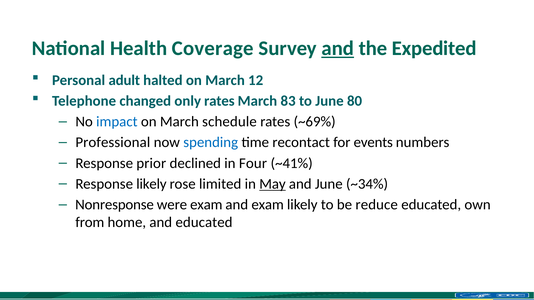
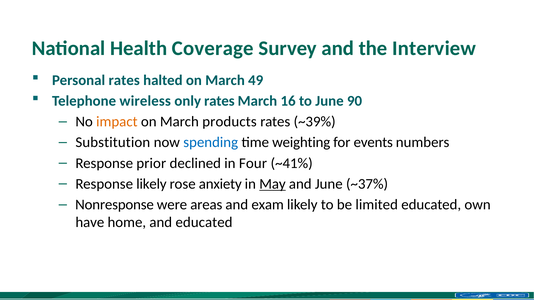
and at (338, 48) underline: present -> none
Expedited: Expedited -> Interview
Personal adult: adult -> rates
12: 12 -> 49
changed: changed -> wireless
83: 83 -> 16
80: 80 -> 90
impact colour: blue -> orange
schedule: schedule -> products
~69%: ~69% -> ~39%
Professional: Professional -> Substitution
recontact: recontact -> weighting
limited: limited -> anxiety
~34%: ~34% -> ~37%
were exam: exam -> areas
reduce: reduce -> limited
from: from -> have
